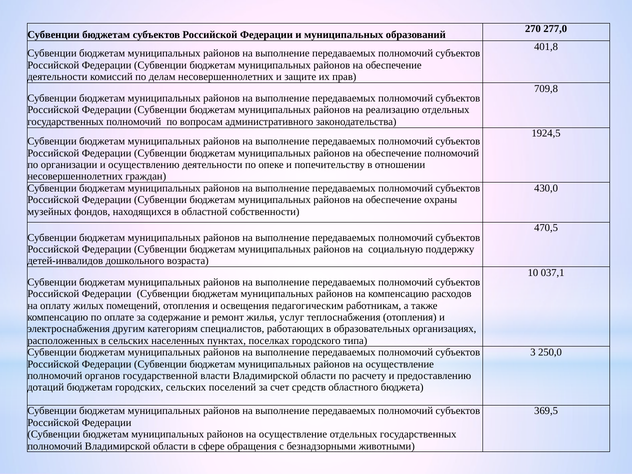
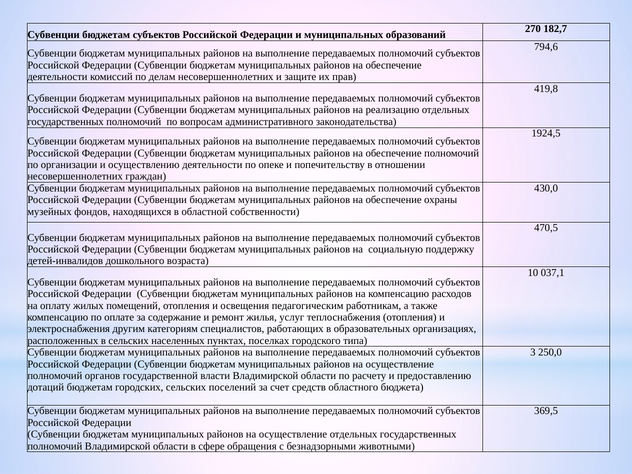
277,0: 277,0 -> 182,7
401,8: 401,8 -> 794,6
709,8: 709,8 -> 419,8
